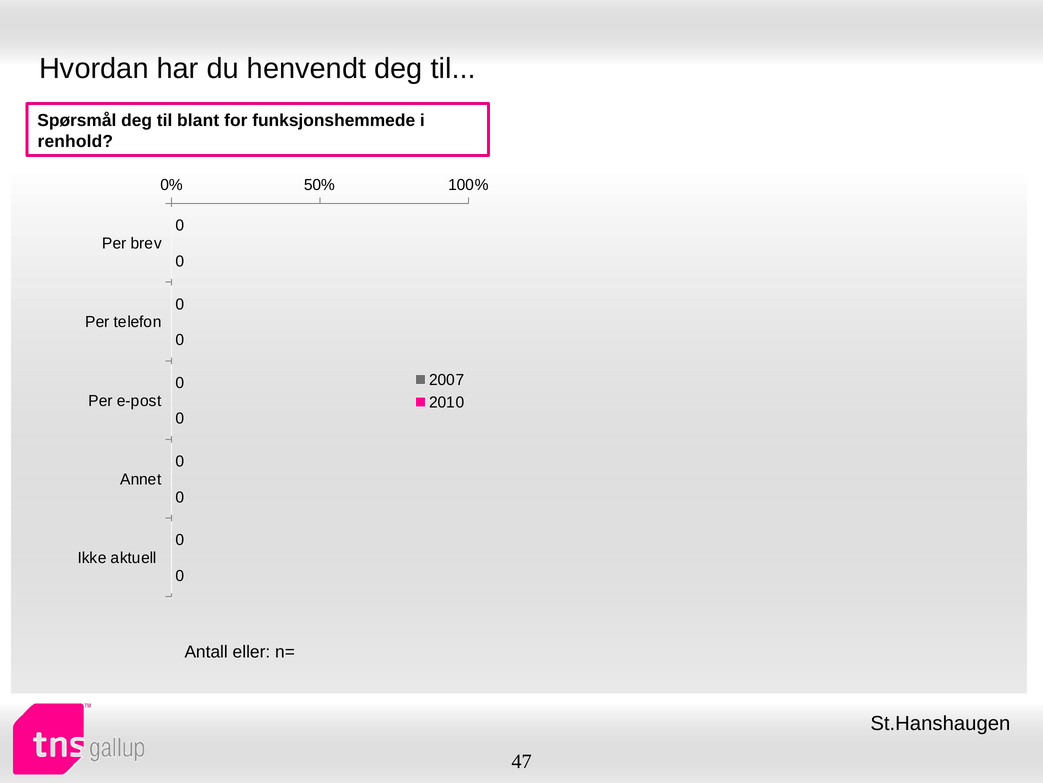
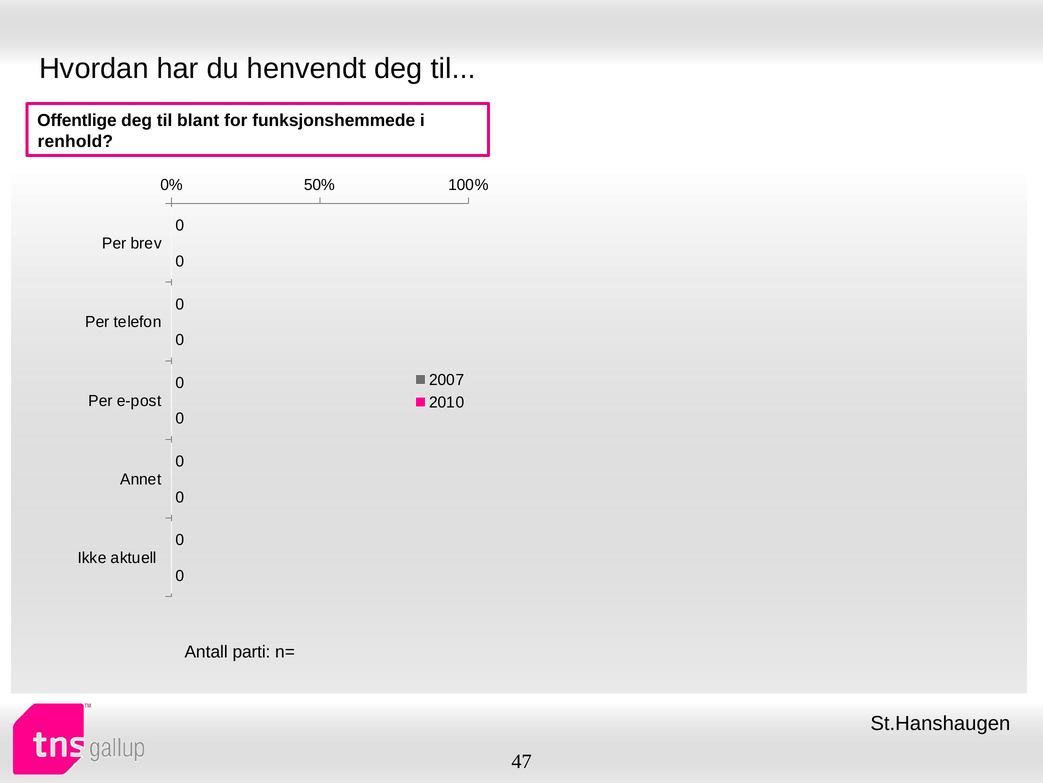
Spørsmål: Spørsmål -> Offentlige
eller: eller -> parti
